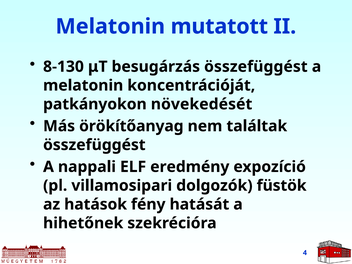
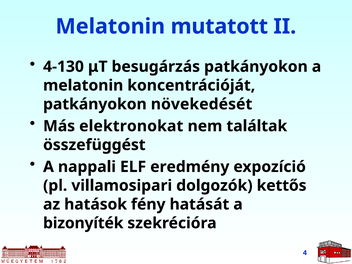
8-130: 8-130 -> 4-130
besugárzás összefüggést: összefüggést -> patkányokon
örökítőanyag: örökítőanyag -> elektronokat
füstök: füstök -> kettős
hihetőnek: hihetőnek -> bizonyíték
